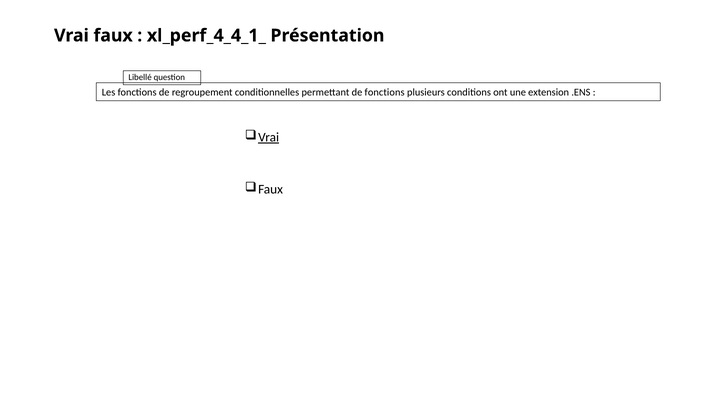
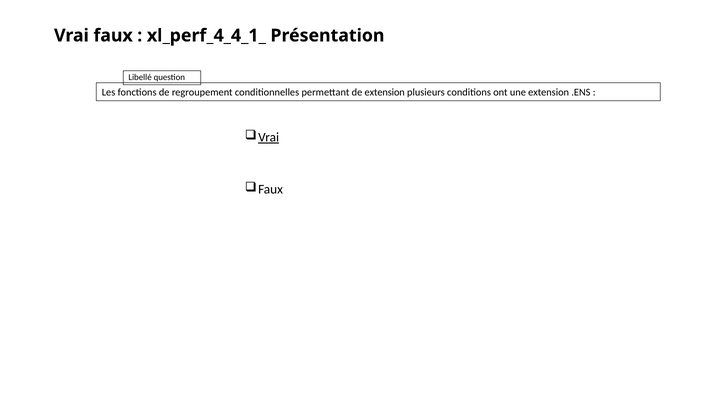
de fonctions: fonctions -> extension
